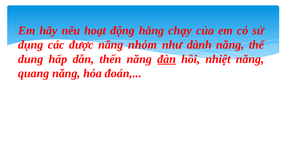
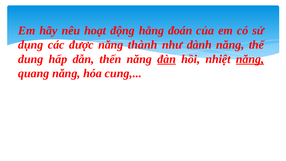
chạy: chạy -> đoán
nhóm: nhóm -> thành
năng at (250, 59) underline: none -> present
đoán: đoán -> cung
